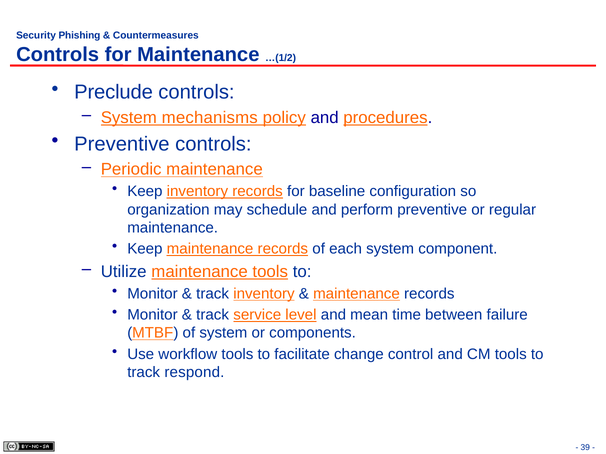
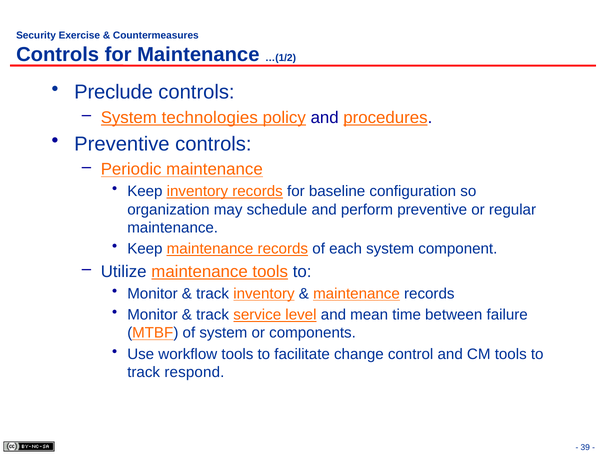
Phishing: Phishing -> Exercise
mechanisms: mechanisms -> technologies
